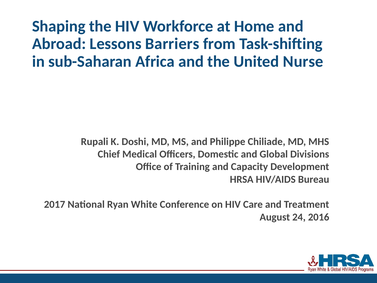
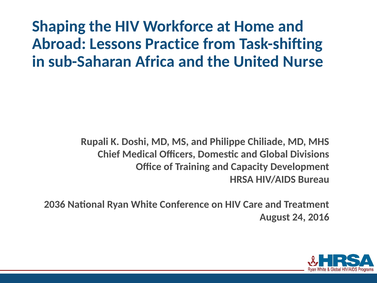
Barriers: Barriers -> Practice
2017: 2017 -> 2036
